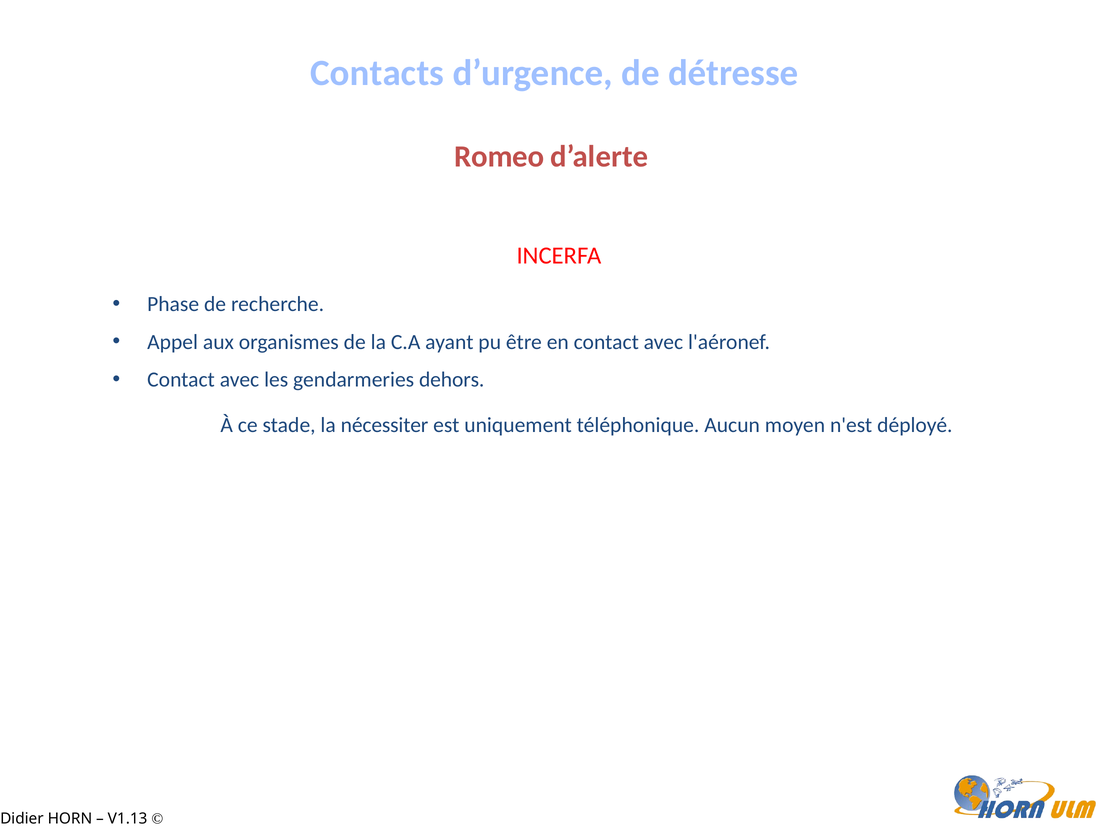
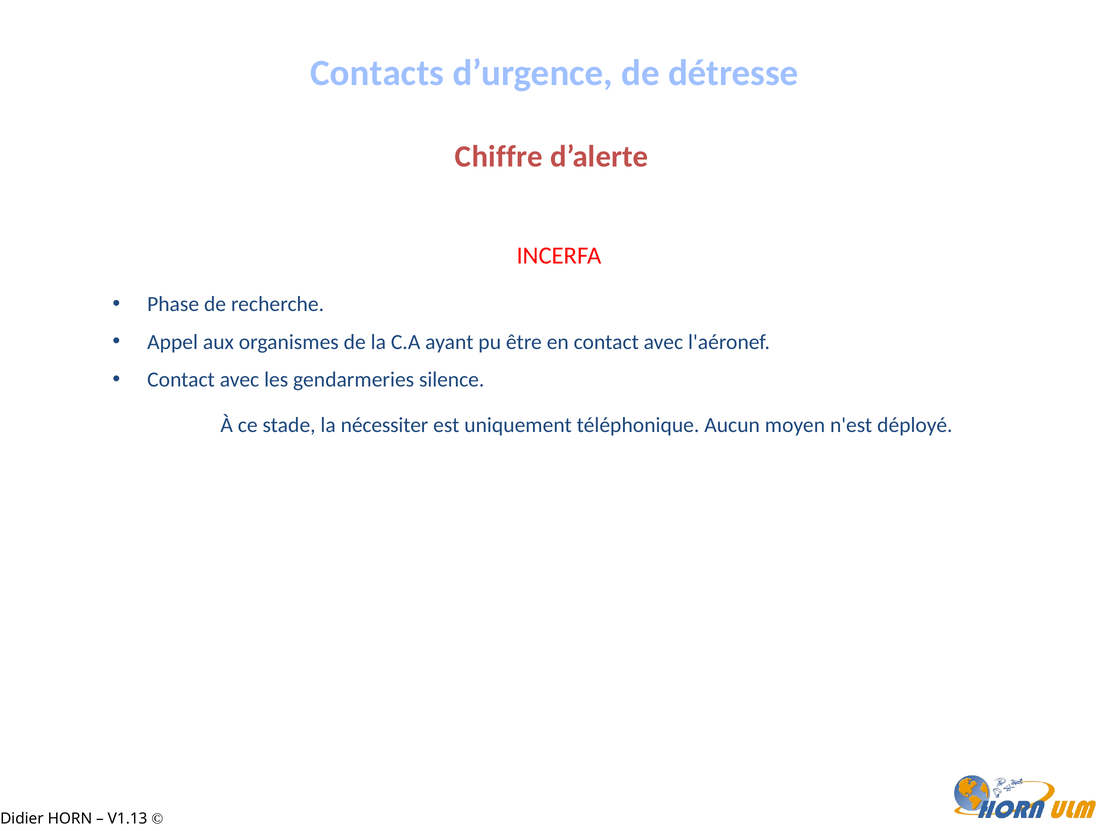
Romeo: Romeo -> Chiffre
dehors: dehors -> silence
